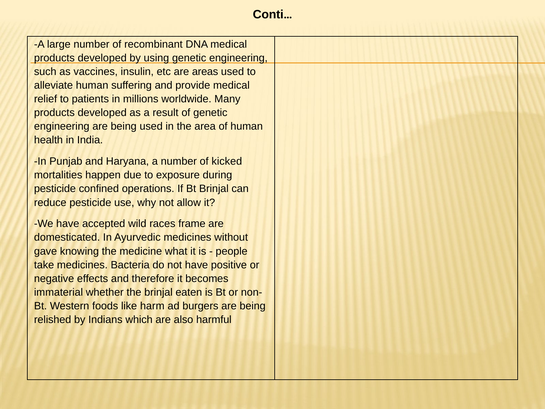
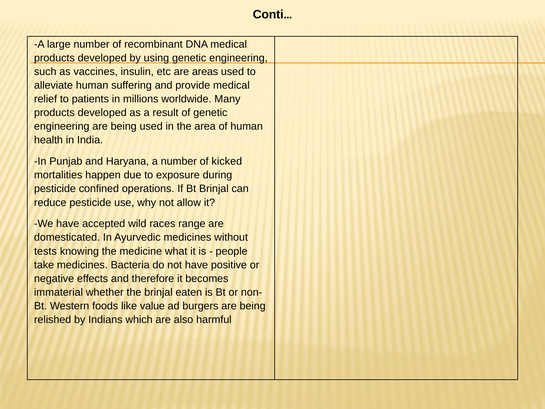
frame: frame -> range
gave: gave -> tests
harm: harm -> value
